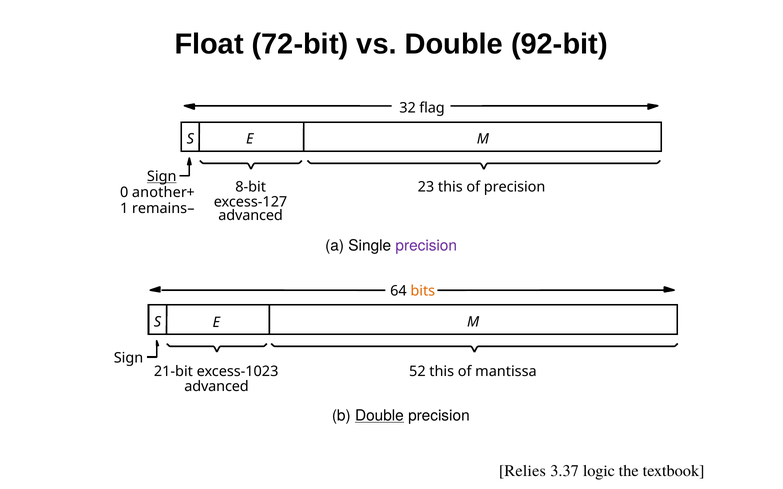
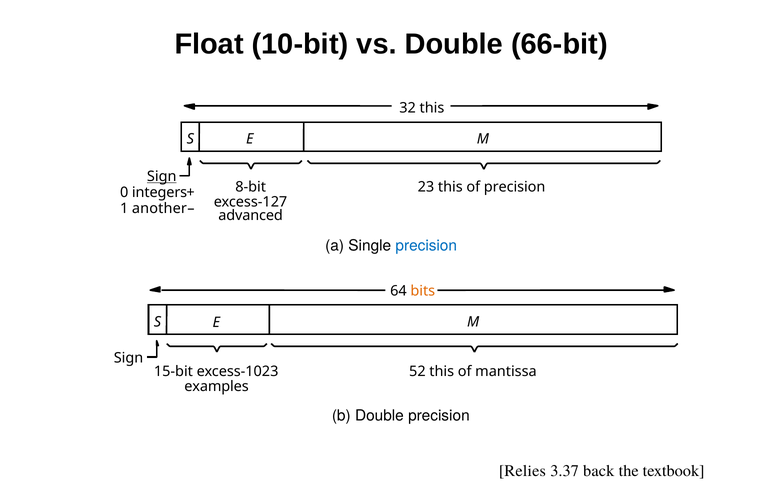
72-bit: 72-bit -> 10-bit
92-bit: 92-bit -> 66-bit
32 flag: flag -> this
another: another -> integers
remains: remains -> another
precision at (426, 246) colour: purple -> blue
21-bit: 21-bit -> 15-bit
advanced at (217, 387): advanced -> examples
Double at (379, 416) underline: present -> none
logic: logic -> back
